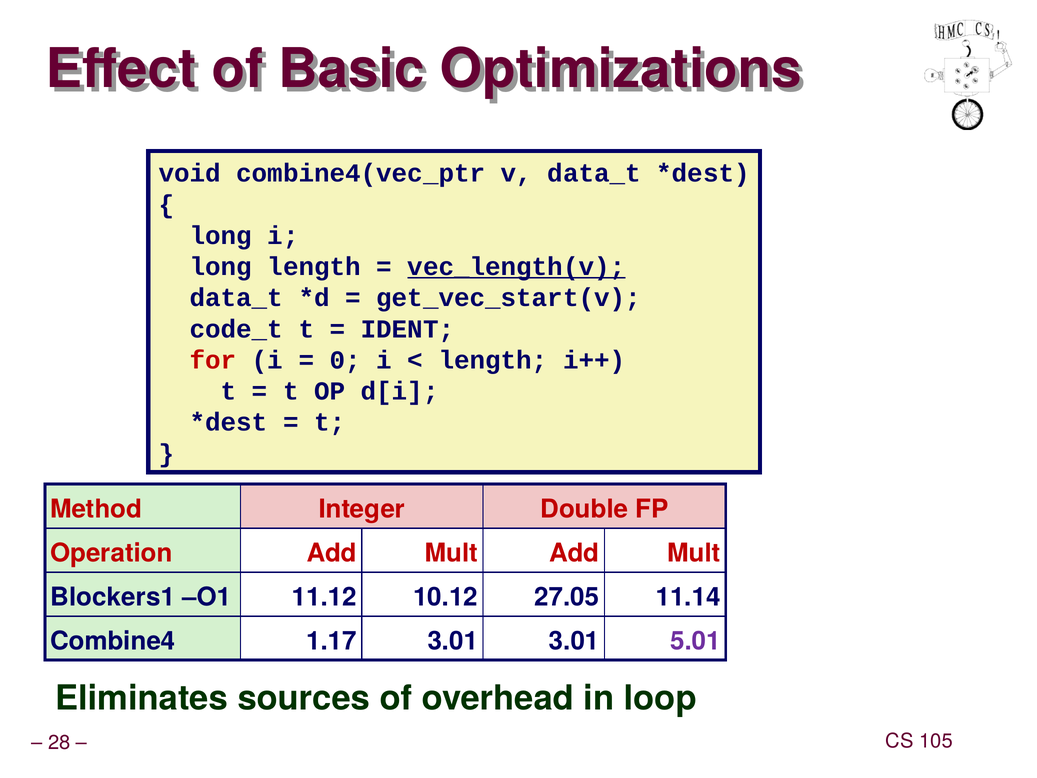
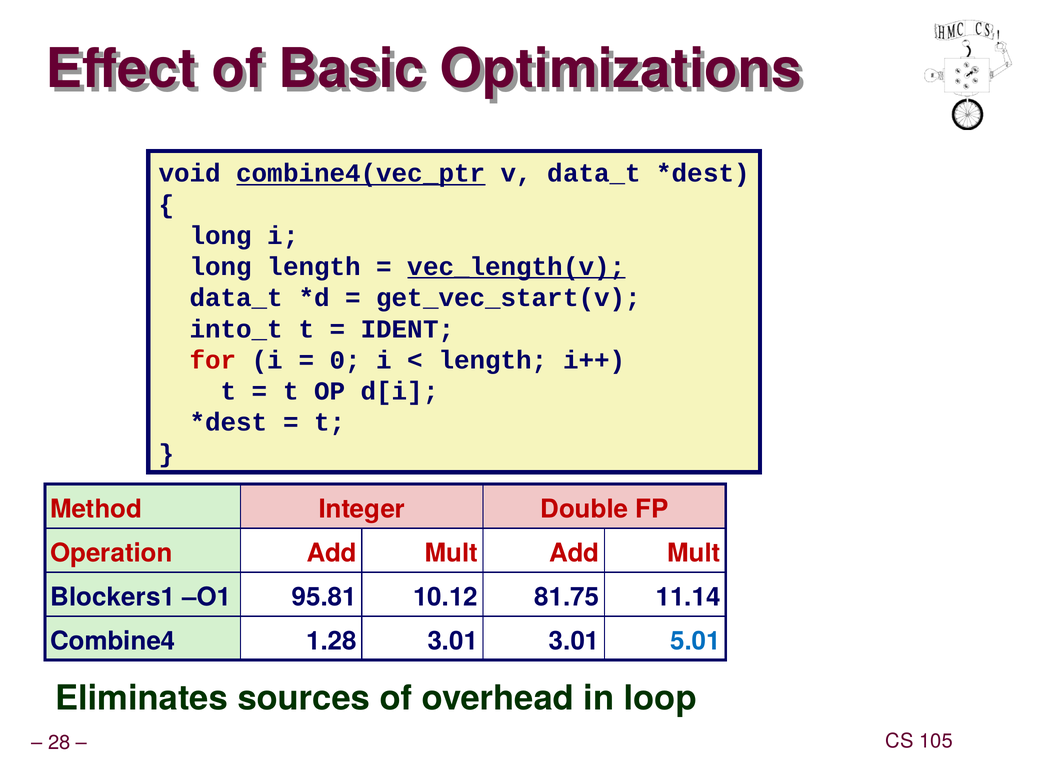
combine4(vec_ptr underline: none -> present
code_t: code_t -> into_t
11.12: 11.12 -> 95.81
27.05: 27.05 -> 81.75
1.17: 1.17 -> 1.28
5.01 colour: purple -> blue
